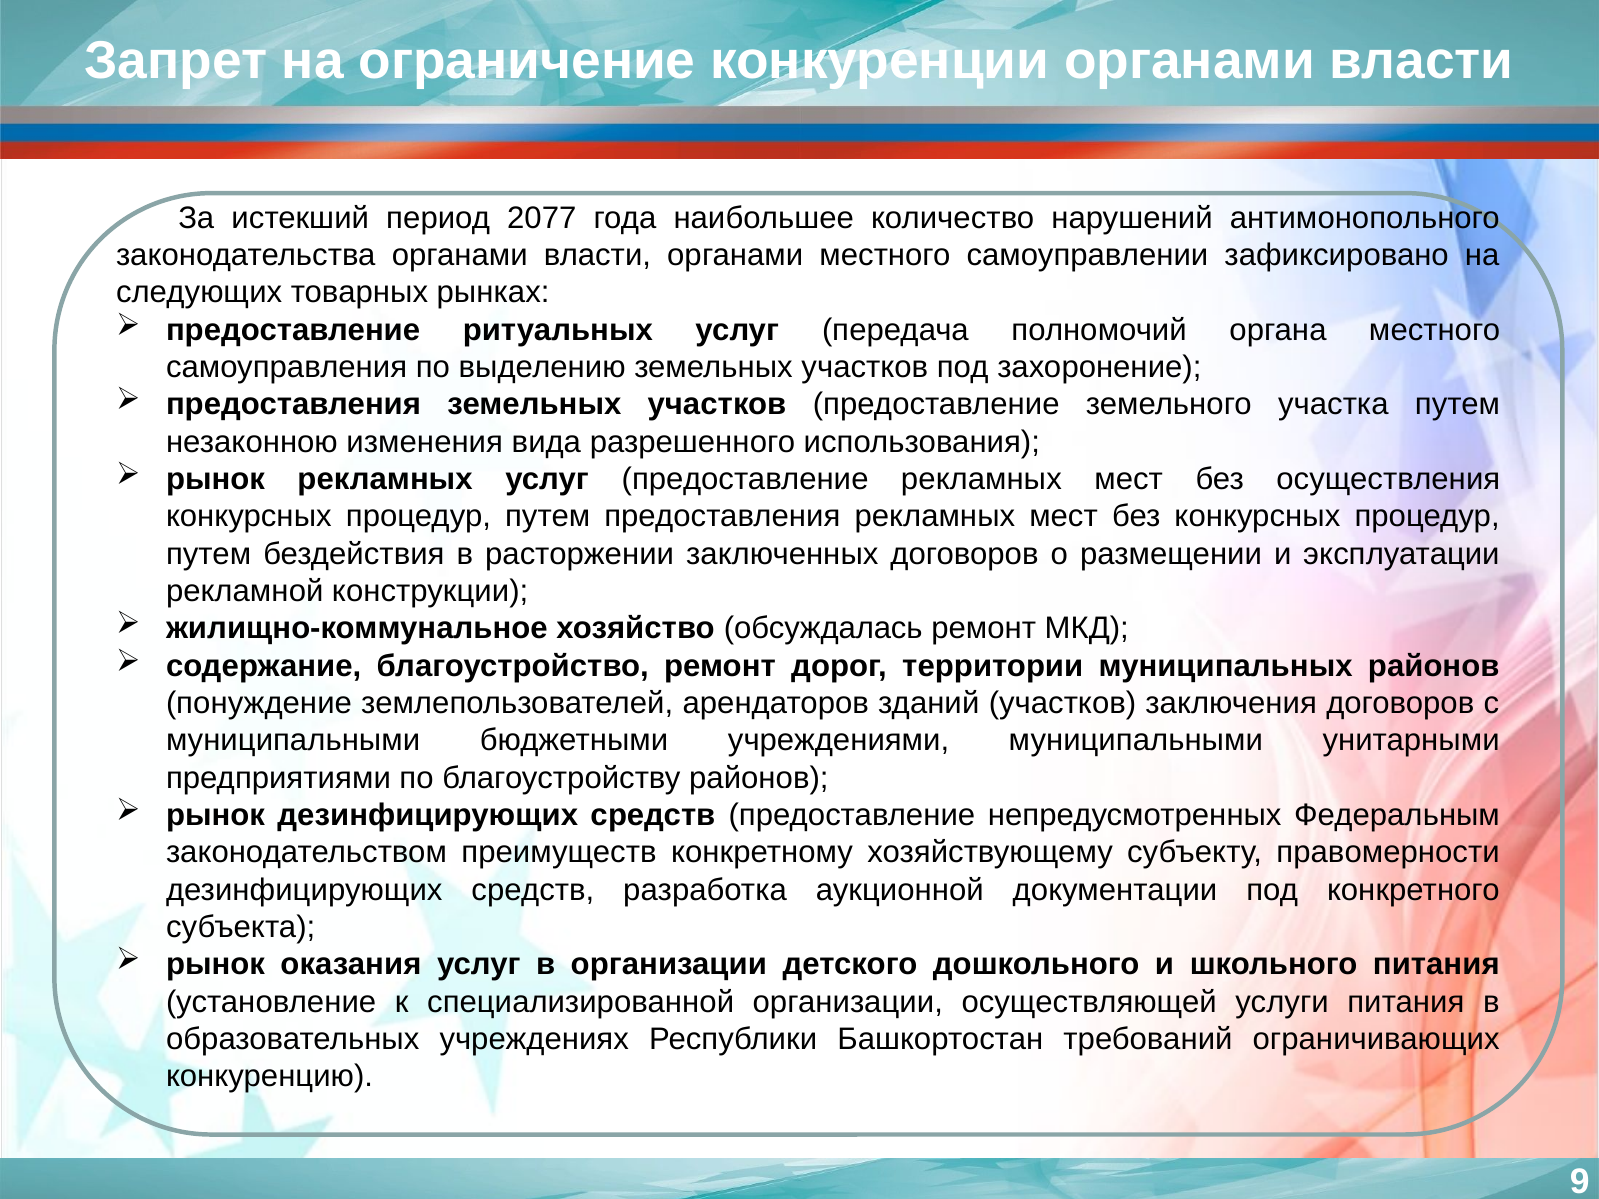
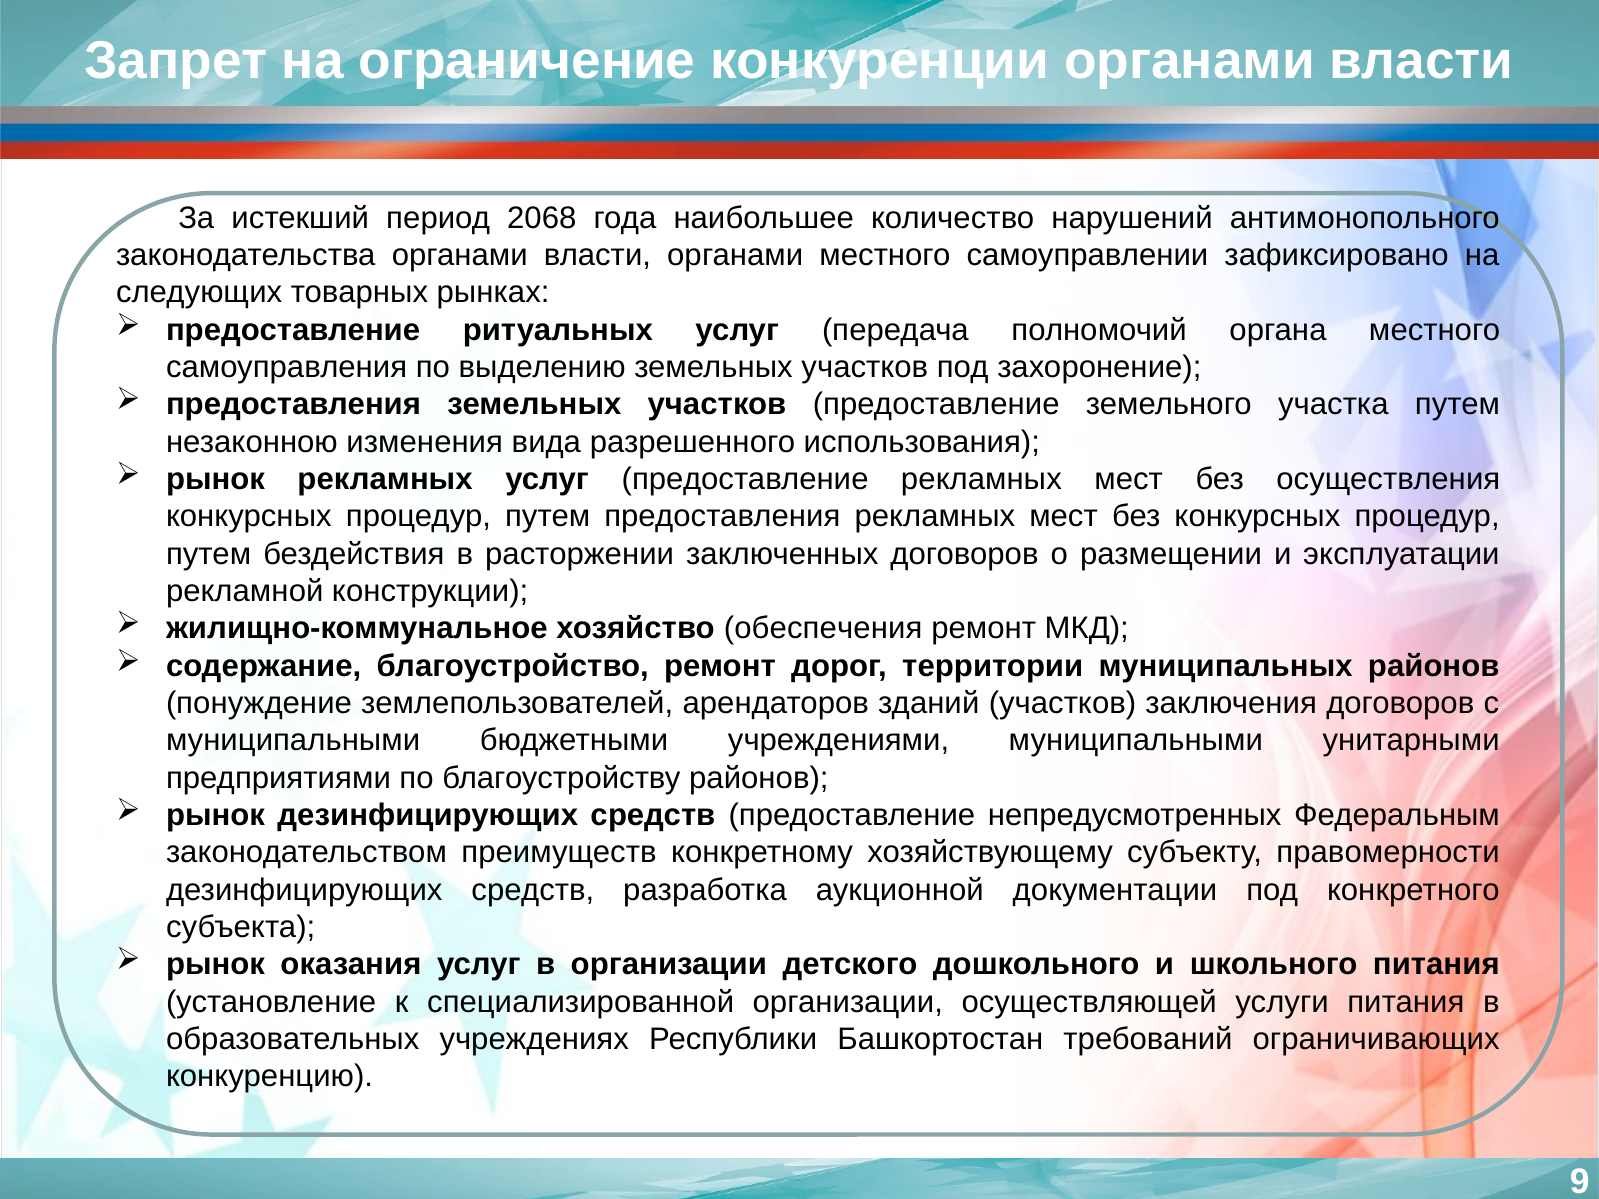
2077: 2077 -> 2068
обсуждалась: обсуждалась -> обеспечения
